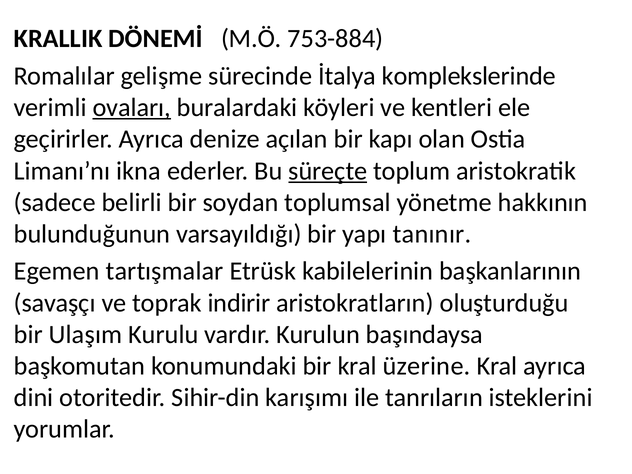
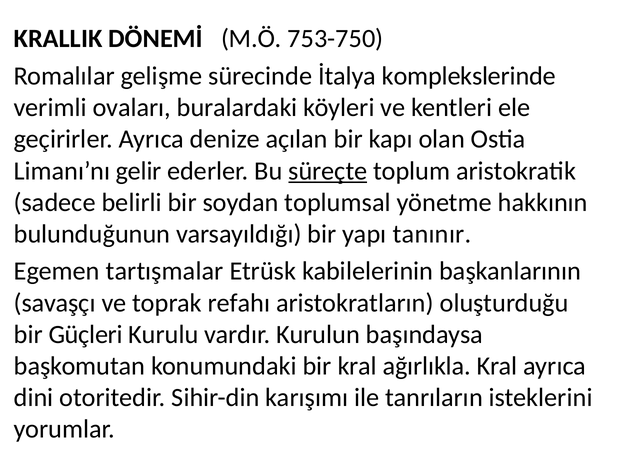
753-884: 753-884 -> 753-750
ovaları underline: present -> none
ikna: ikna -> gelir
indirir: indirir -> refahı
Ulaşım: Ulaşım -> Güçleri
üzerine: üzerine -> ağırlıkla
